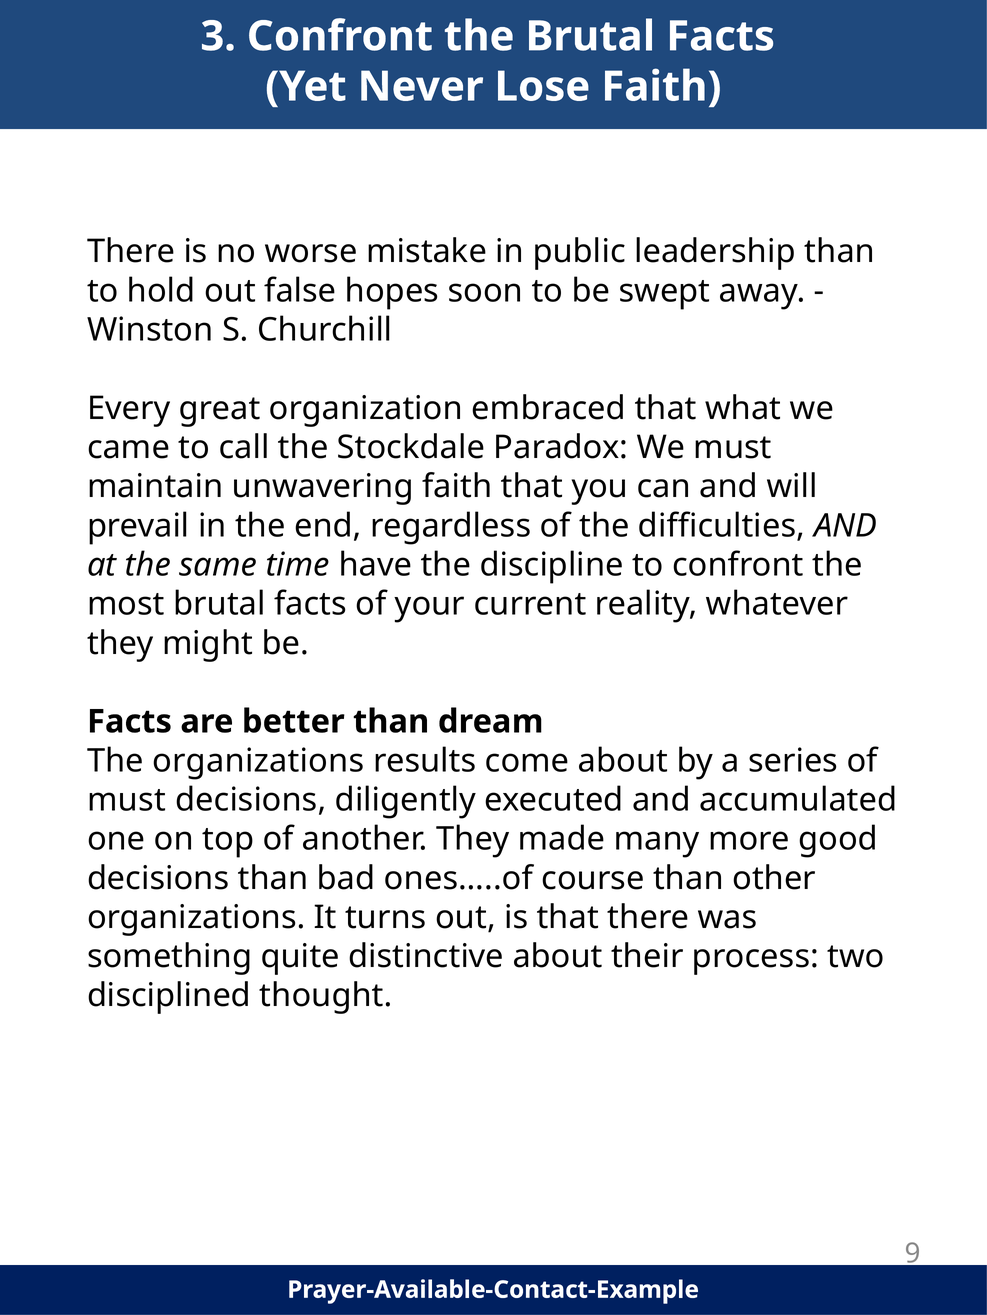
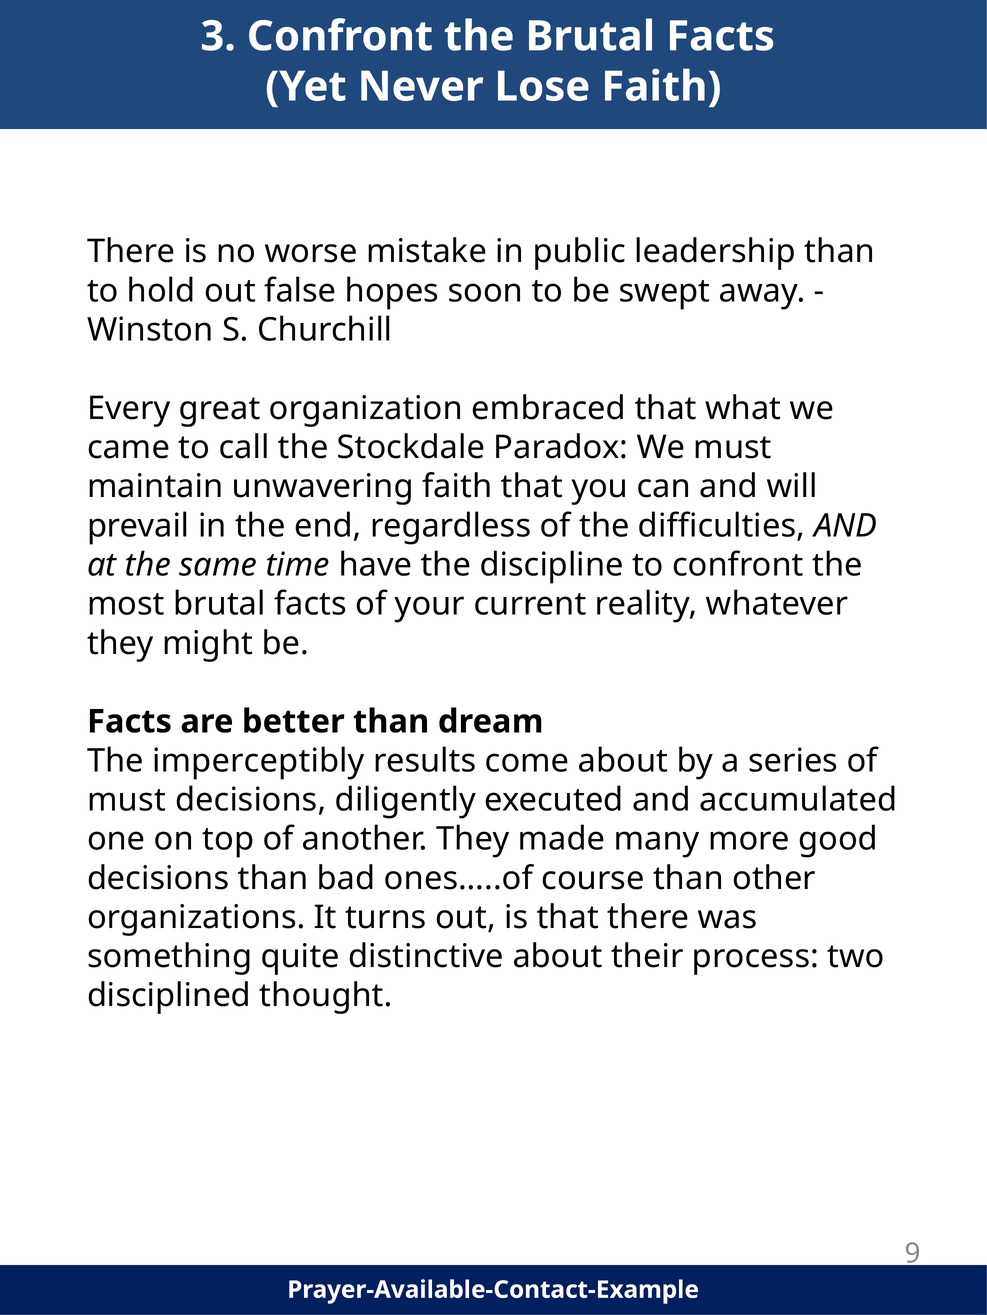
The organizations: organizations -> imperceptibly
